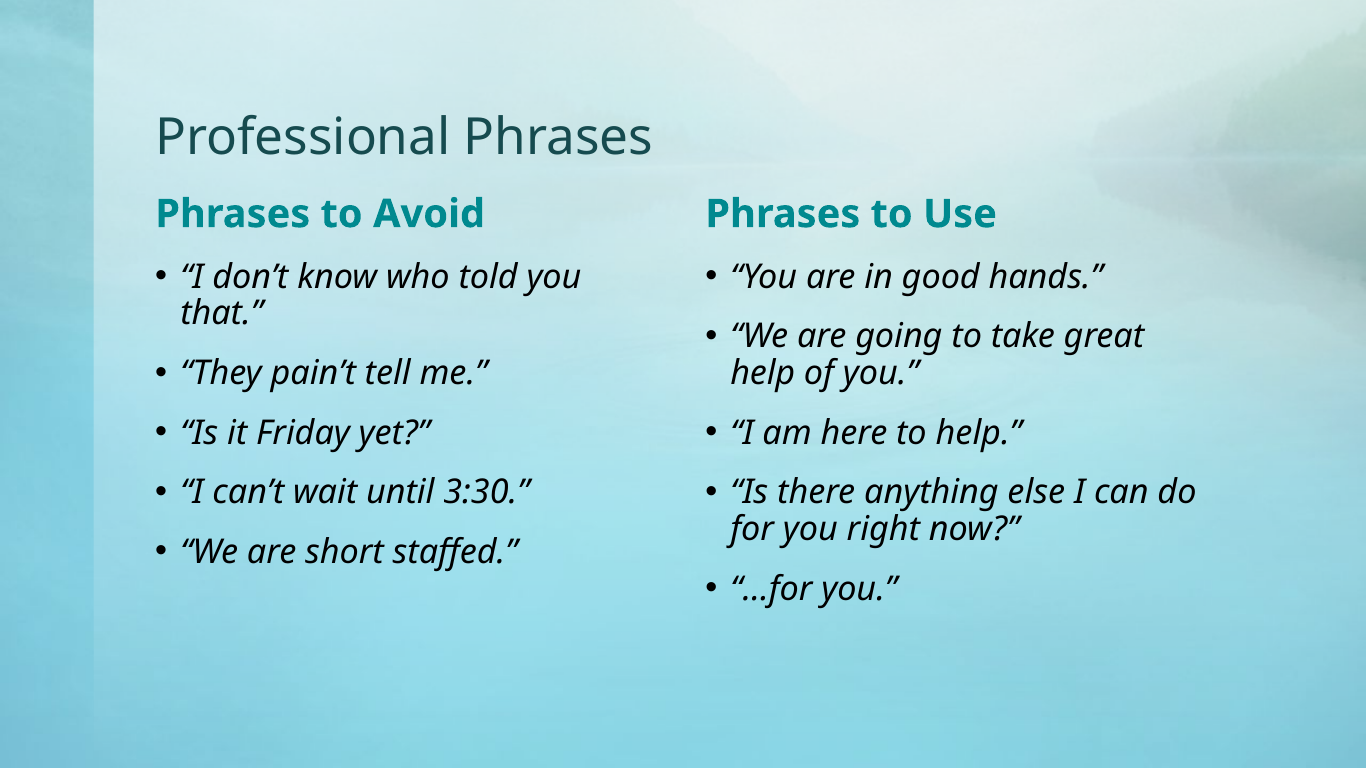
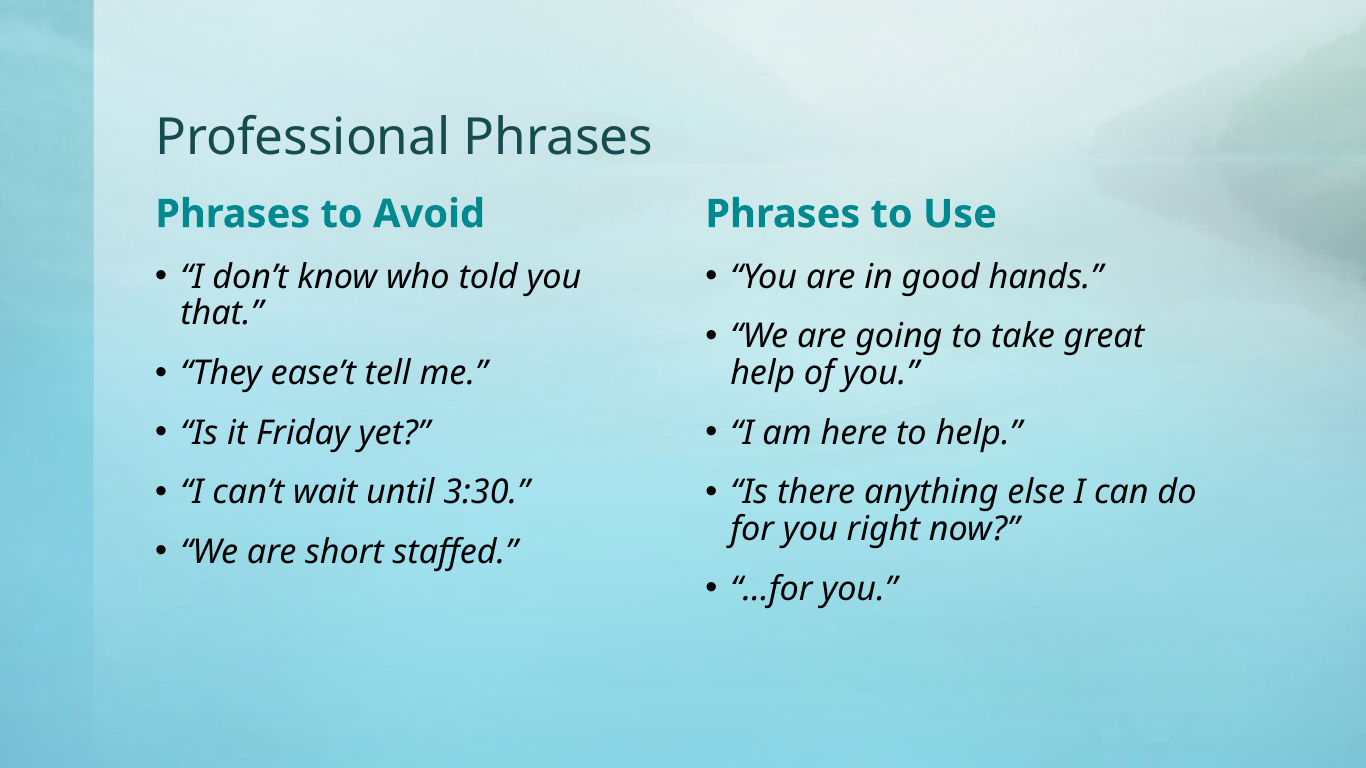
pain’t: pain’t -> ease’t
